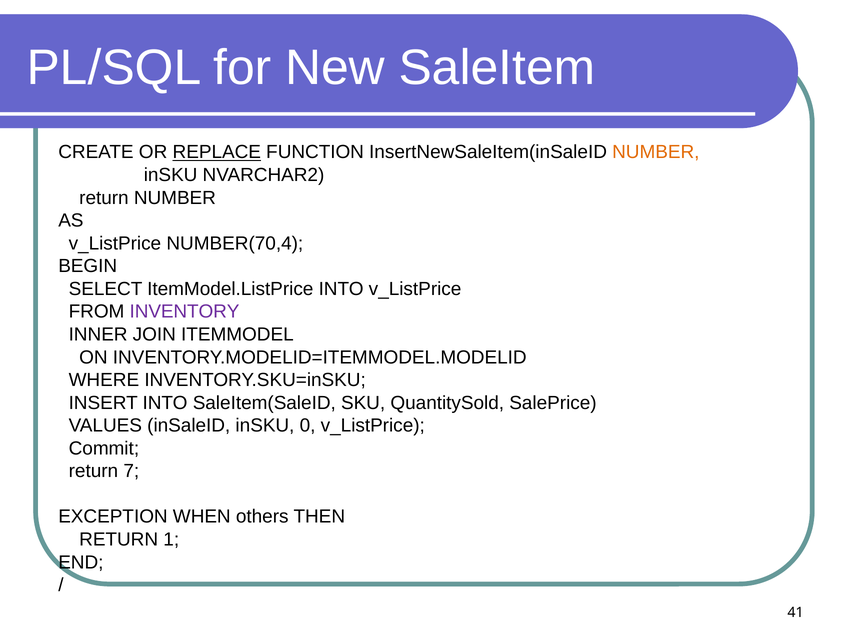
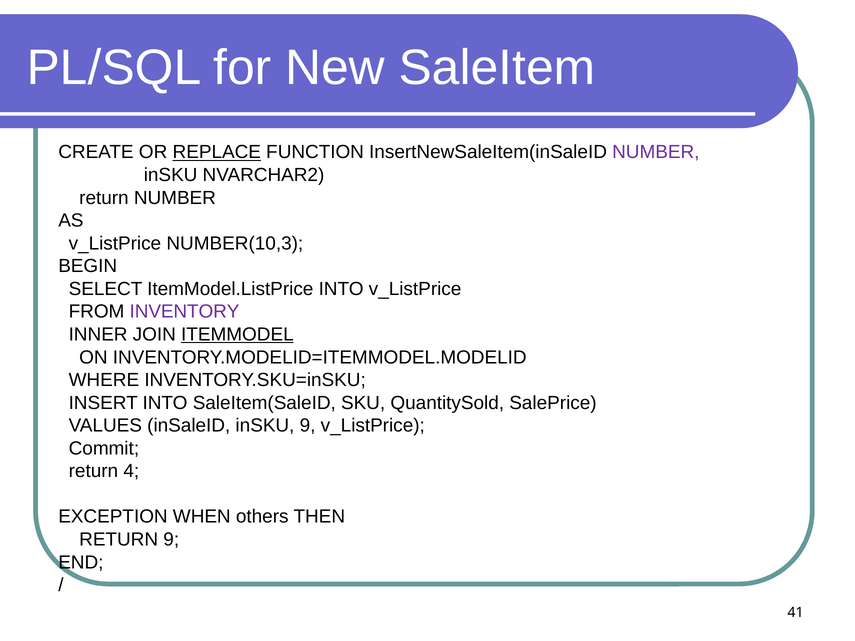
NUMBER at (656, 152) colour: orange -> purple
NUMBER(70,4: NUMBER(70,4 -> NUMBER(10,3
ITEMMODEL underline: none -> present
inSKU 0: 0 -> 9
7: 7 -> 4
RETURN 1: 1 -> 9
